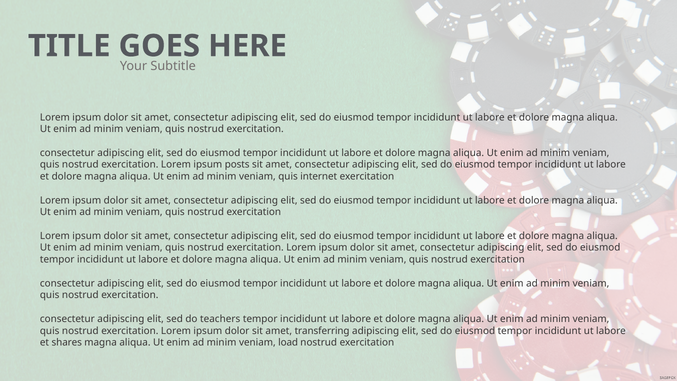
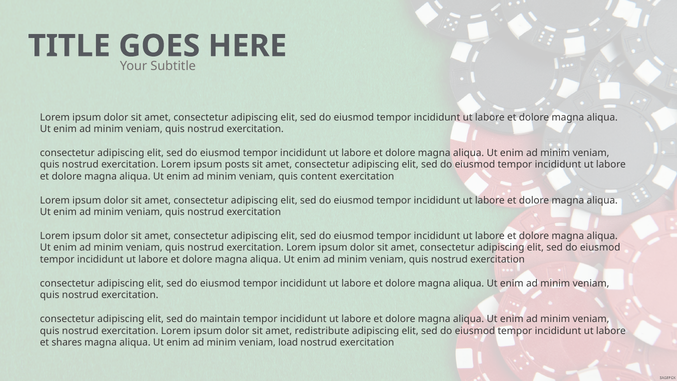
internet: internet -> content
teachers: teachers -> maintain
transferring: transferring -> redistribute
